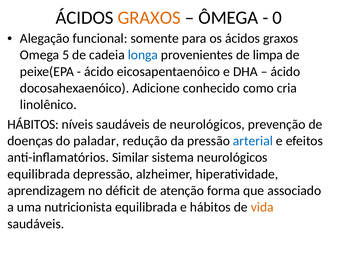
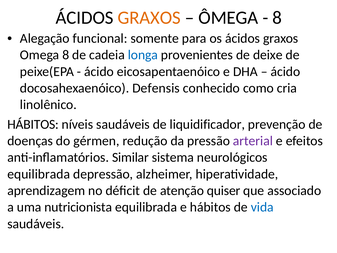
0 at (277, 18): 0 -> 8
Omega 5: 5 -> 8
limpa: limpa -> deixe
Adicione: Adicione -> Defensis
de neurológicos: neurológicos -> liquidificador
paladar: paladar -> gérmen
arterial colour: blue -> purple
forma: forma -> quiser
vida colour: orange -> blue
